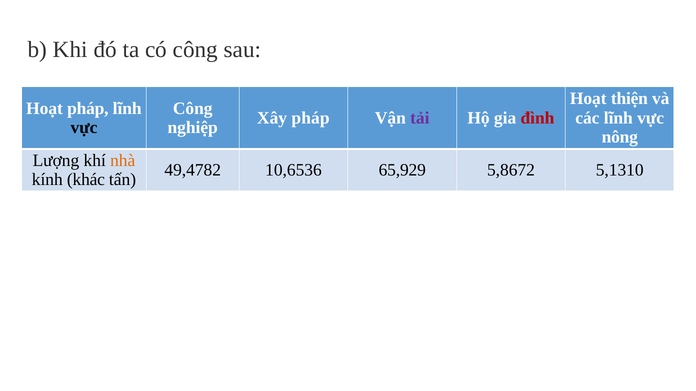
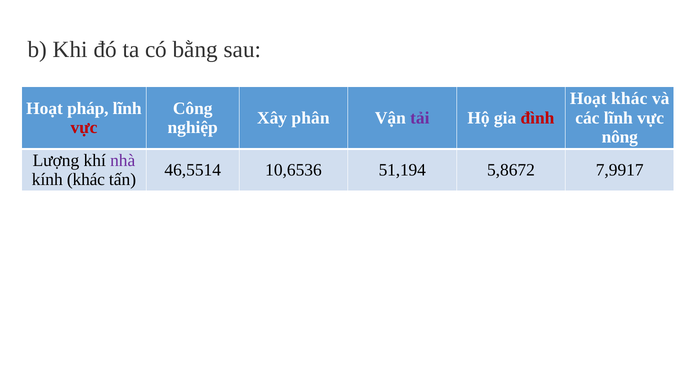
có công: công -> bằng
Hoạt thiện: thiện -> khác
Xây pháp: pháp -> phân
vực at (84, 128) colour: black -> red
nhà colour: orange -> purple
49,4782: 49,4782 -> 46,5514
65,929: 65,929 -> 51,194
5,1310: 5,1310 -> 7,9917
